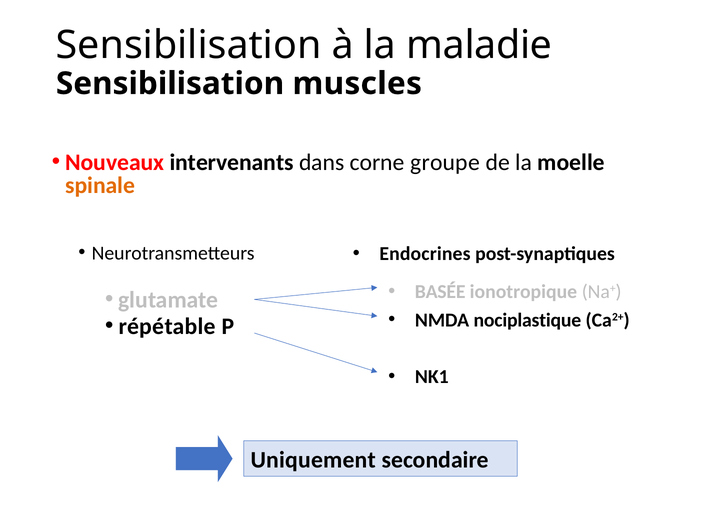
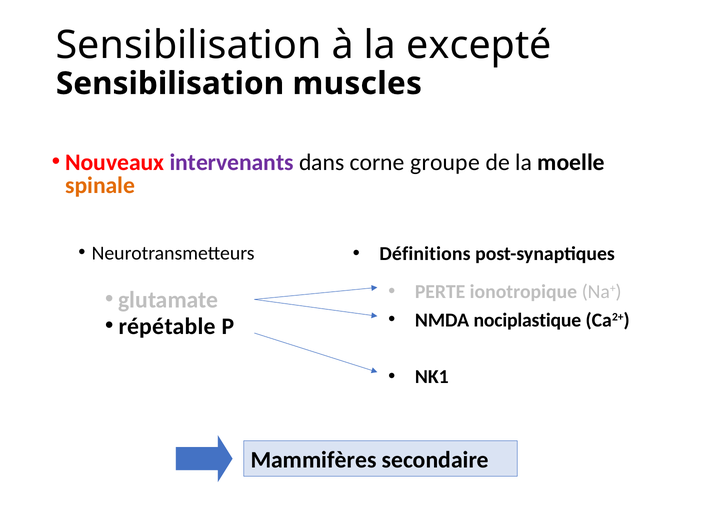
maladie: maladie -> excepté
intervenants colour: black -> purple
Endocrines: Endocrines -> Définitions
BASÉE: BASÉE -> PERTE
Uniquement: Uniquement -> Mammifères
